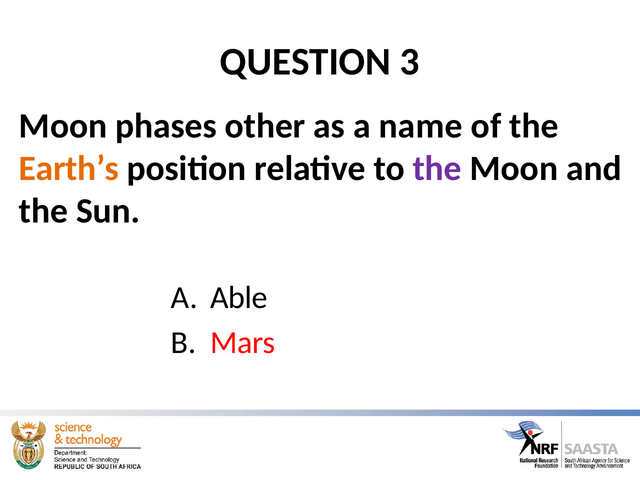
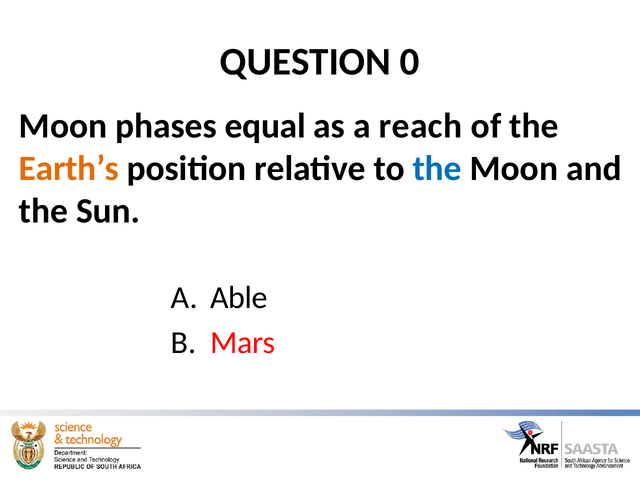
3: 3 -> 0
other: other -> equal
name: name -> reach
the at (437, 169) colour: purple -> blue
